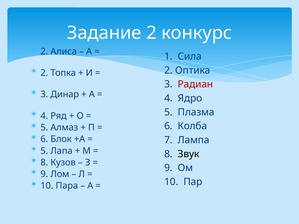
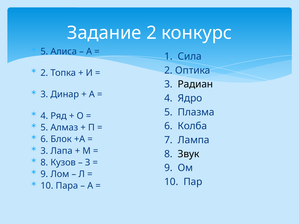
2 at (44, 51): 2 -> 5
Радиан colour: red -> black
5 at (44, 151): 5 -> 3
